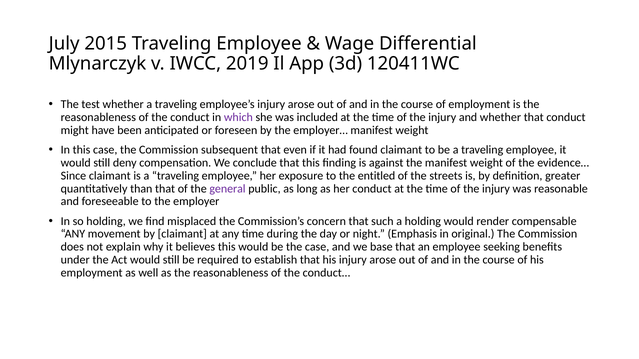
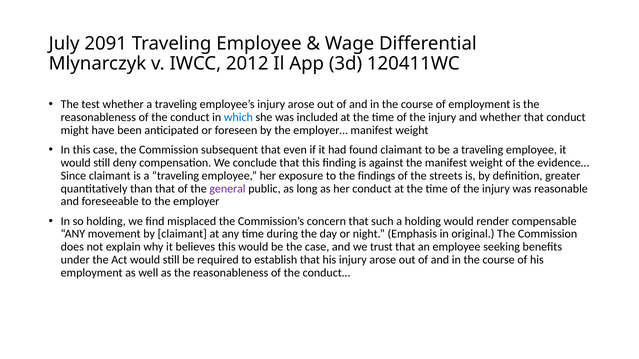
2015: 2015 -> 2091
2019: 2019 -> 2012
which colour: purple -> blue
entitled: entitled -> findings
base: base -> trust
